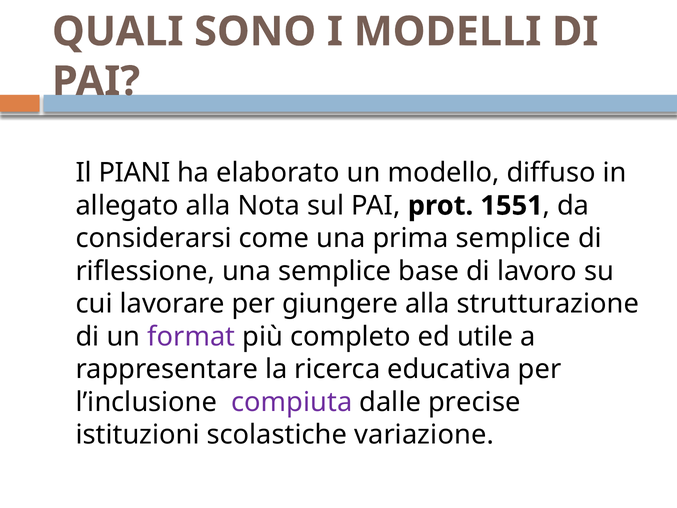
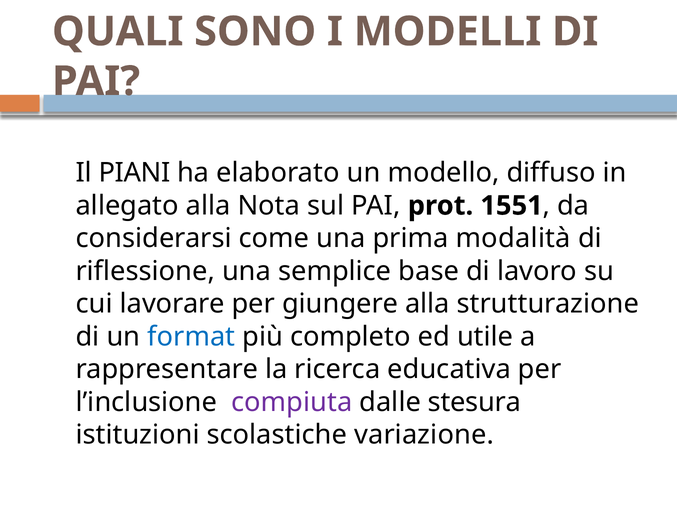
prima semplice: semplice -> modalità
format colour: purple -> blue
precise: precise -> stesura
